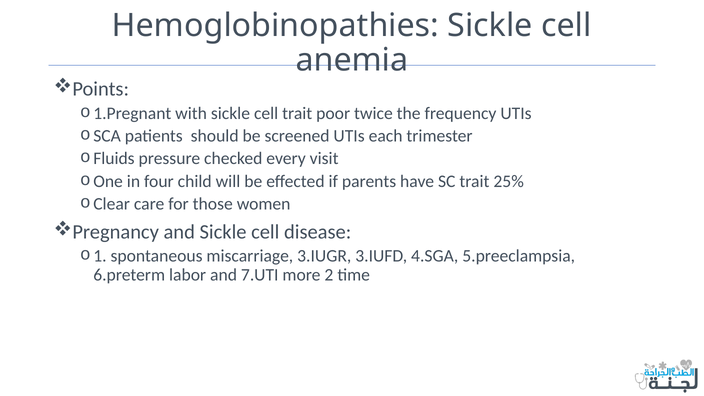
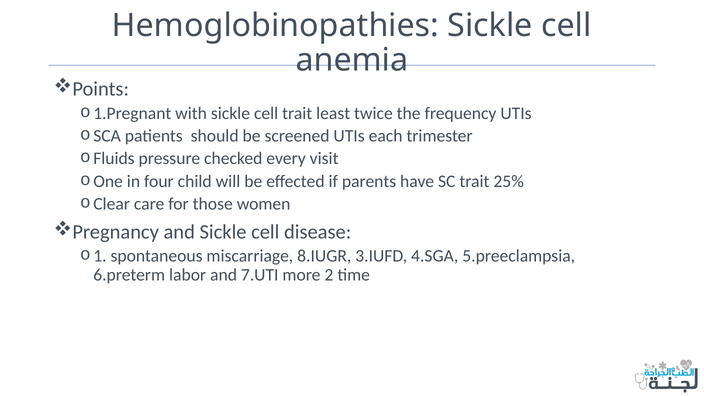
poor: poor -> least
3.IUGR: 3.IUGR -> 8.IUGR
